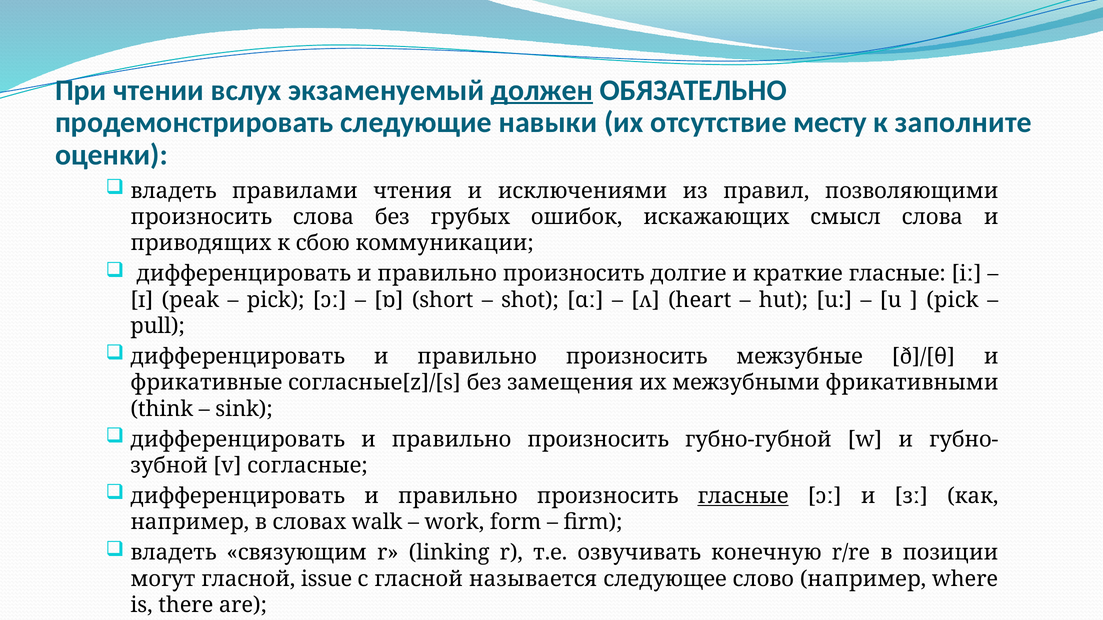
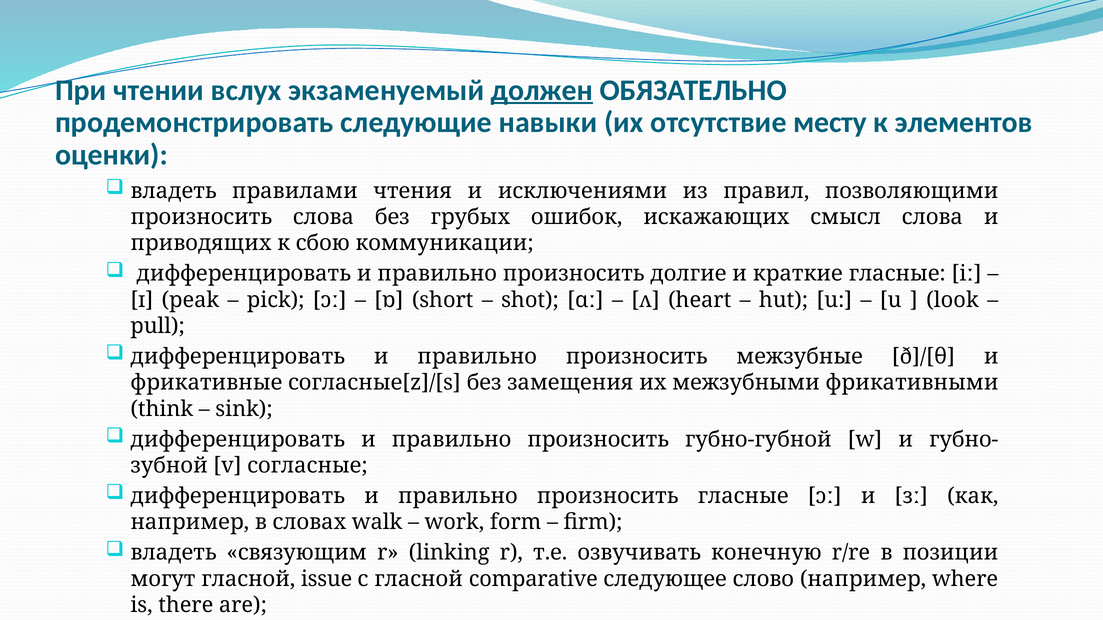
заполните: заполните -> элементов
pick at (952, 300): pick -> look
гласные at (743, 496) underline: present -> none
называется: называется -> comparative
